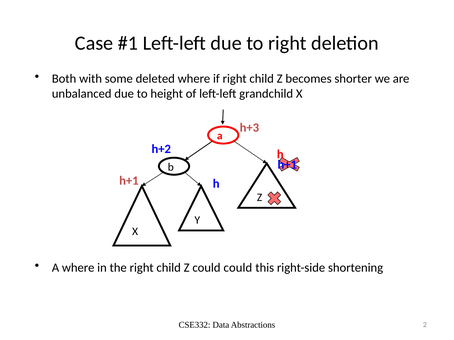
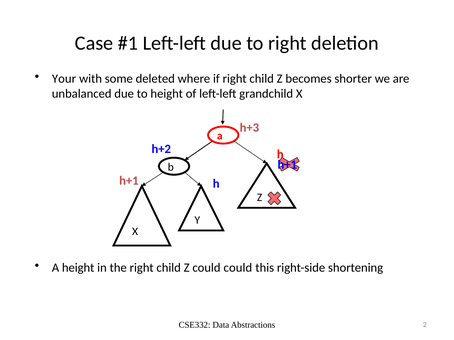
Both: Both -> Your
A where: where -> height
